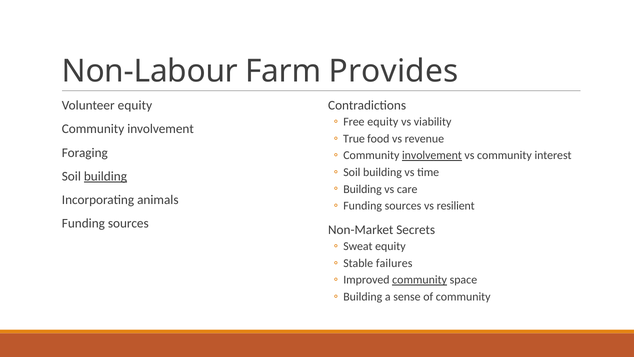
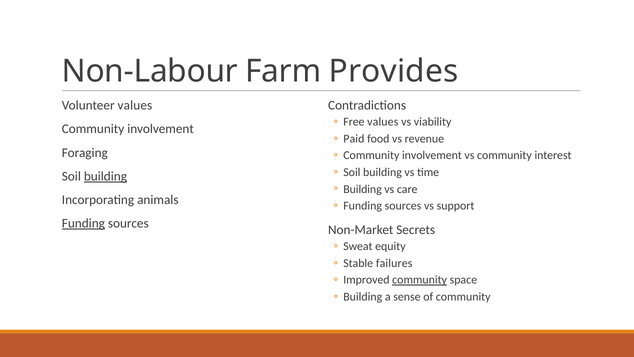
Volunteer equity: equity -> values
Free equity: equity -> values
True: True -> Paid
involvement at (432, 155) underline: present -> none
resilient: resilient -> support
Funding at (83, 223) underline: none -> present
